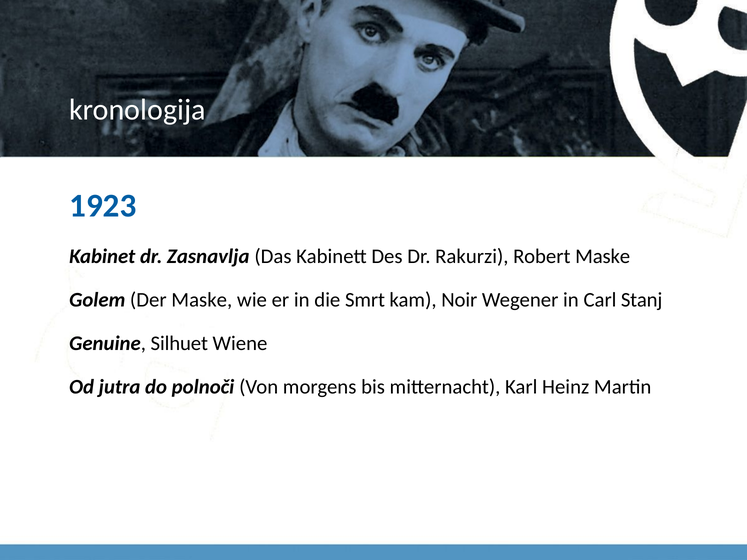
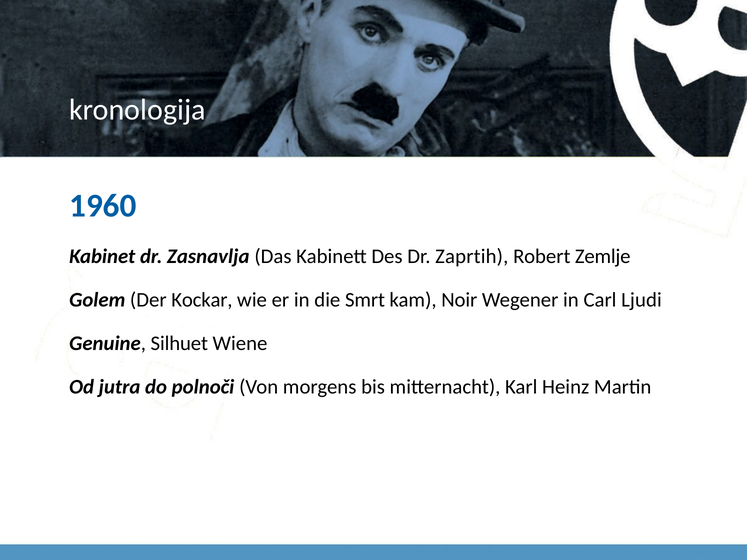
1923: 1923 -> 1960
Rakurzi: Rakurzi -> Zaprtih
Robert Maske: Maske -> Zemlje
Der Maske: Maske -> Kockar
Stanj: Stanj -> Ljudi
